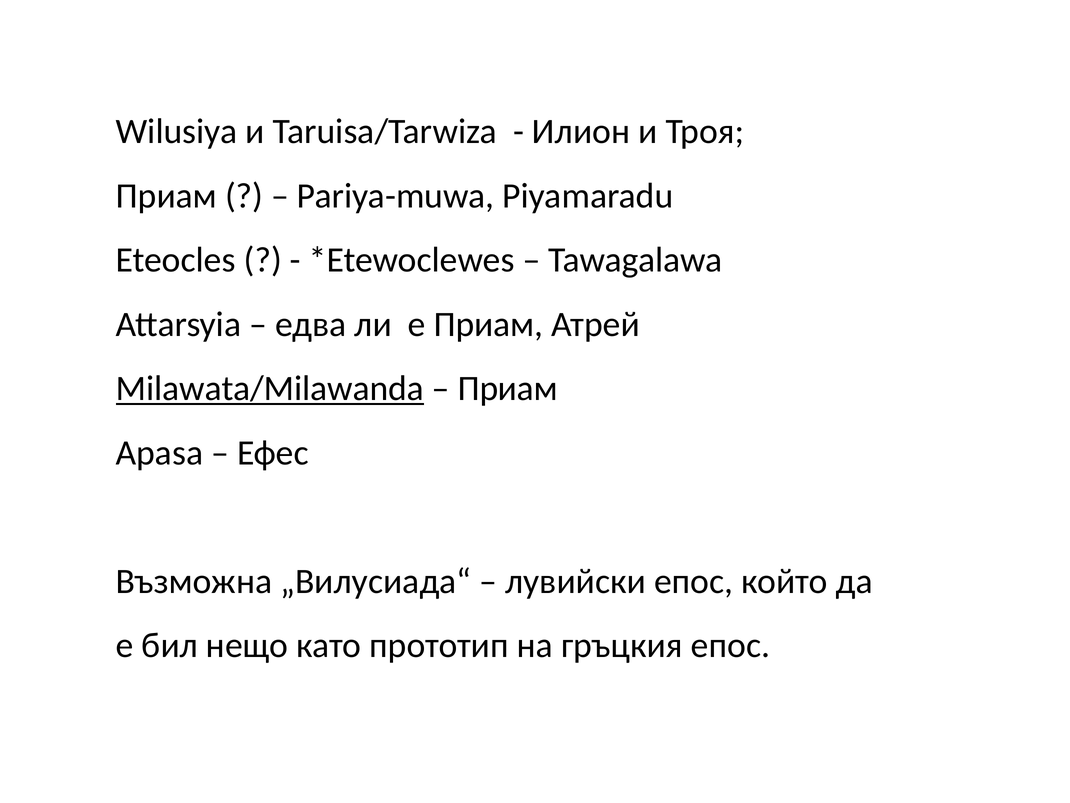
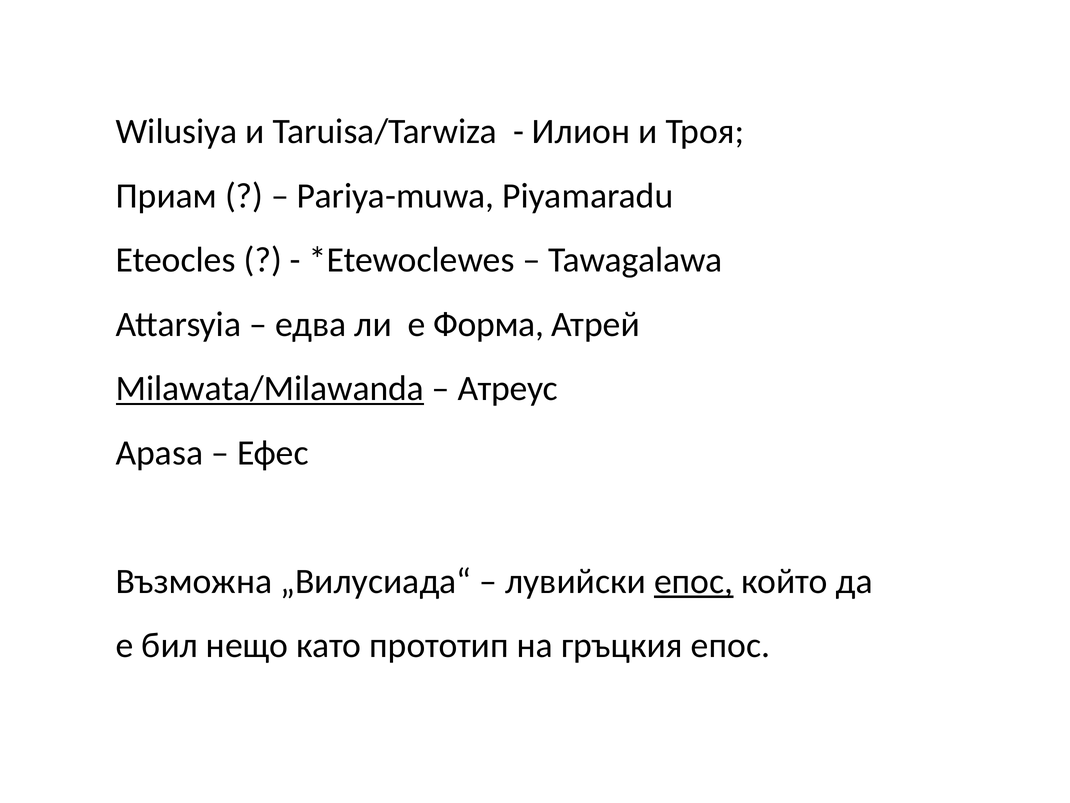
е Приам: Приам -> Форма
Приам at (508, 388): Приам -> Атреус
епос at (694, 581) underline: none -> present
